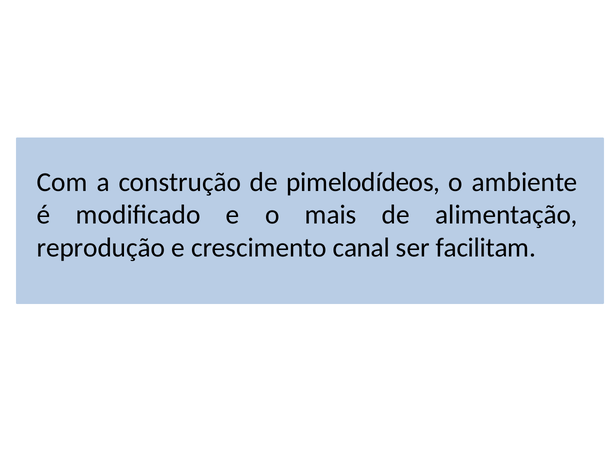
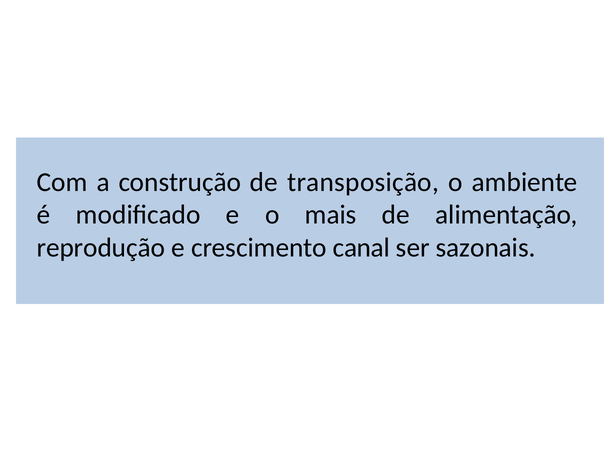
pimelodídeos: pimelodídeos -> transposição
facilitam: facilitam -> sazonais
